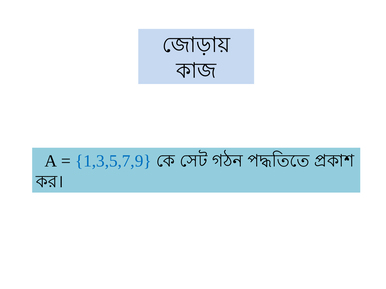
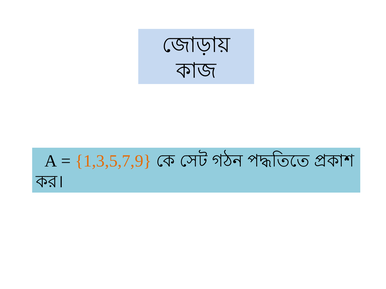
1,3,5,7,9 colour: blue -> orange
